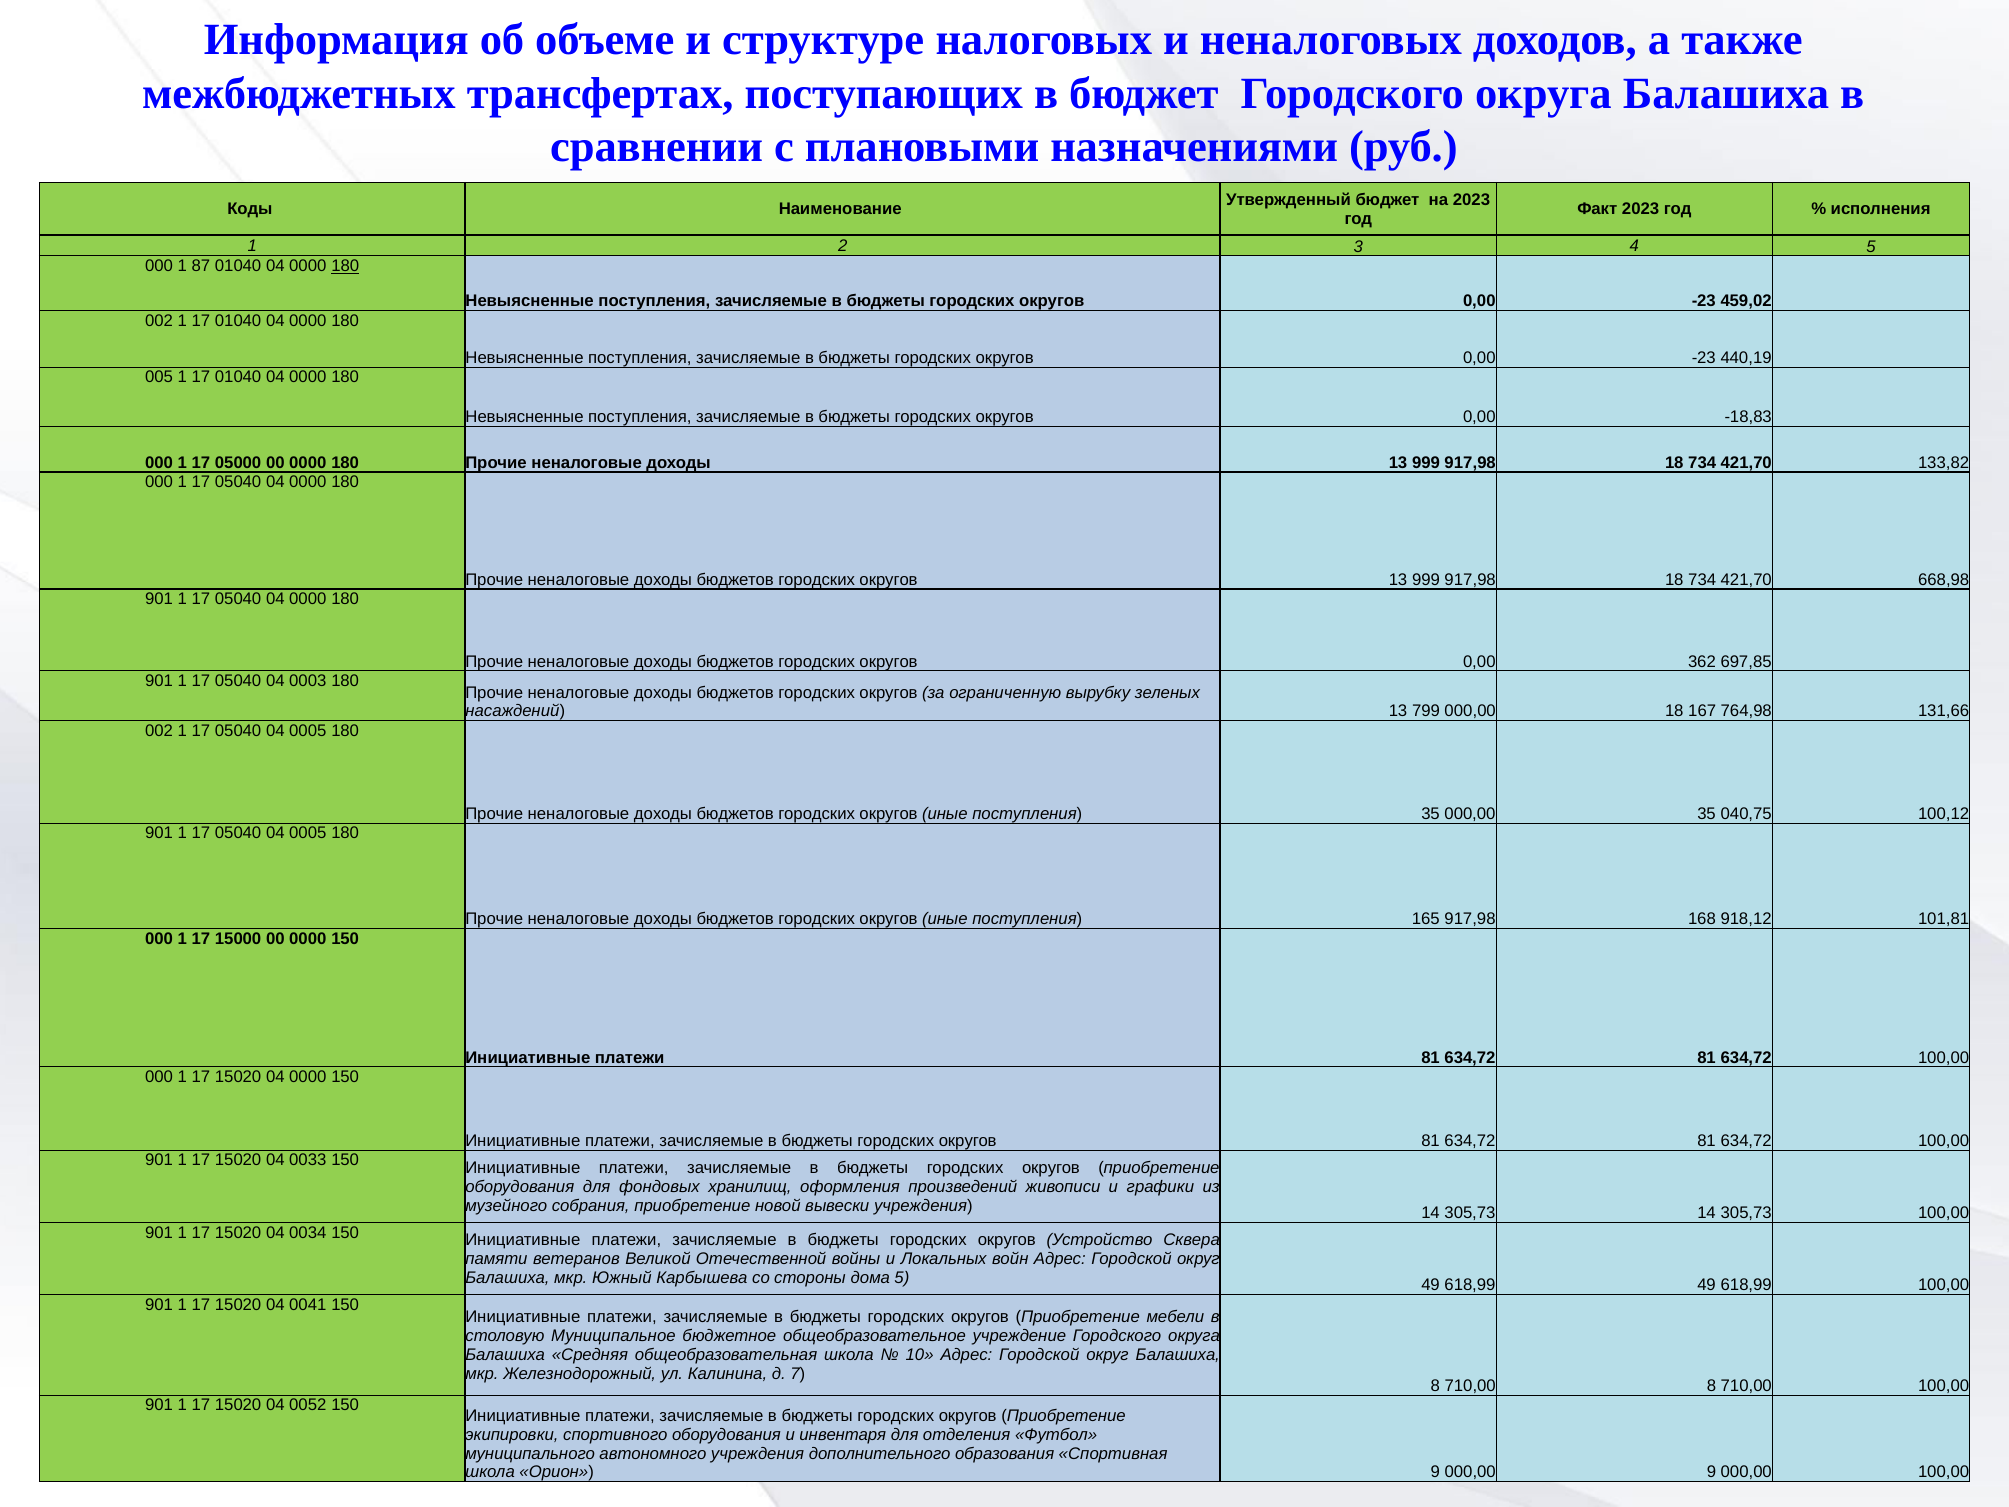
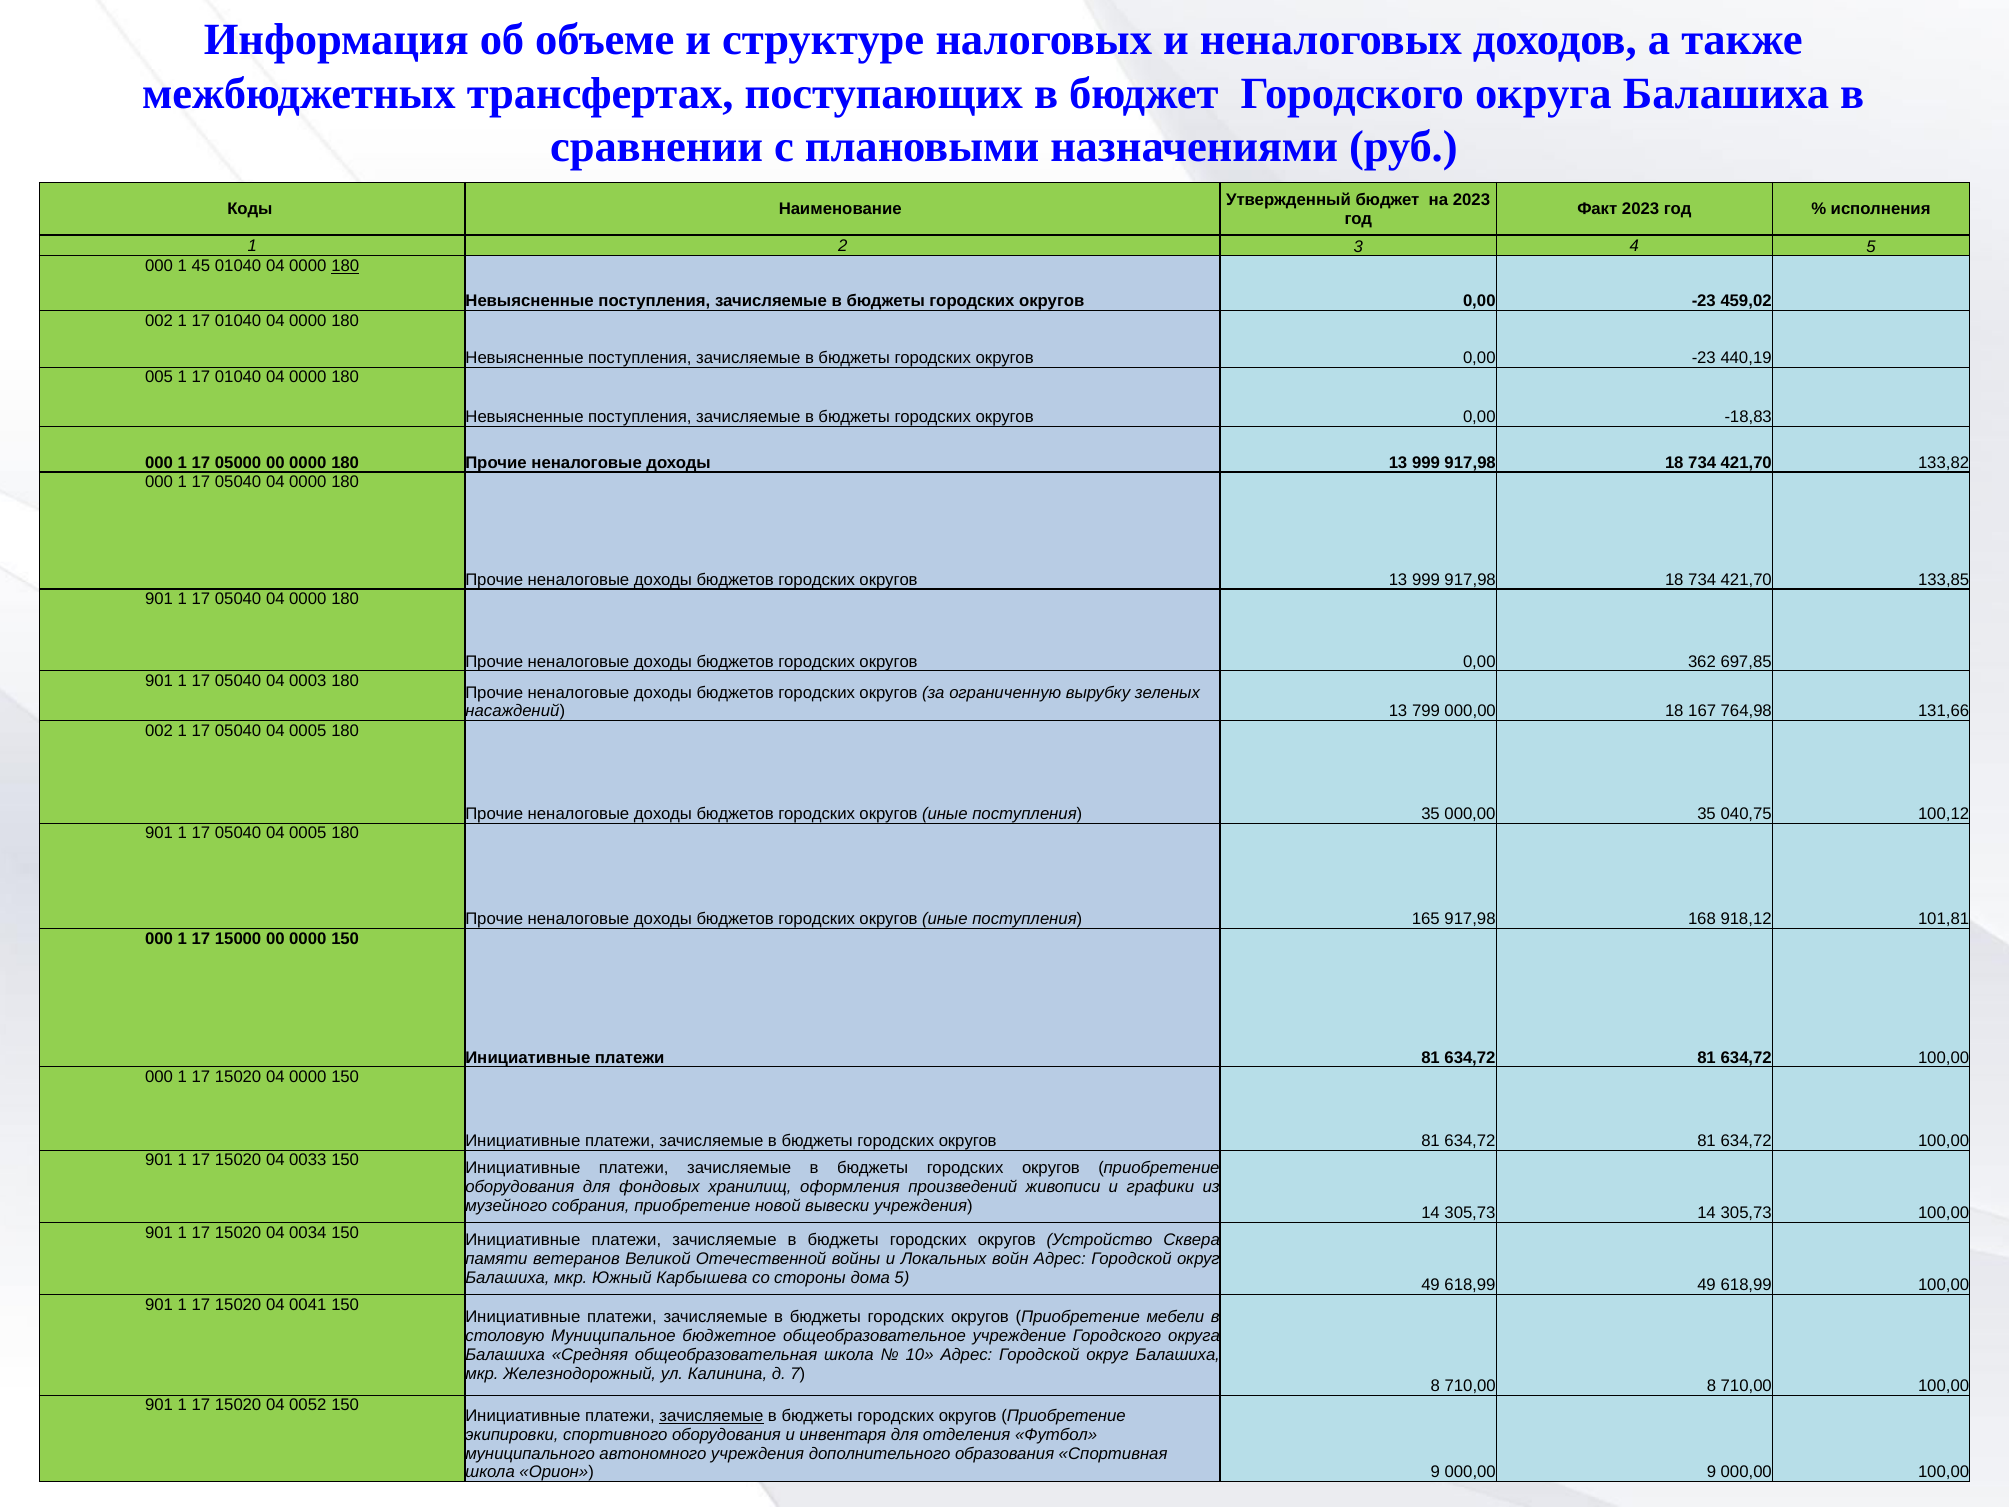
87: 87 -> 45
668,98: 668,98 -> 133,85
зачисляемые at (711, 1416) underline: none -> present
